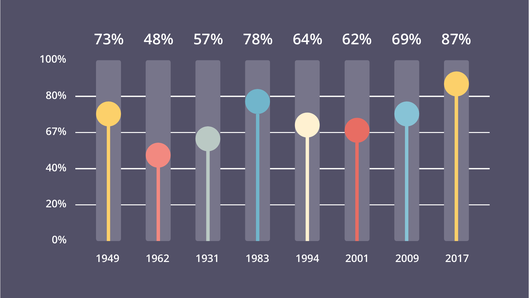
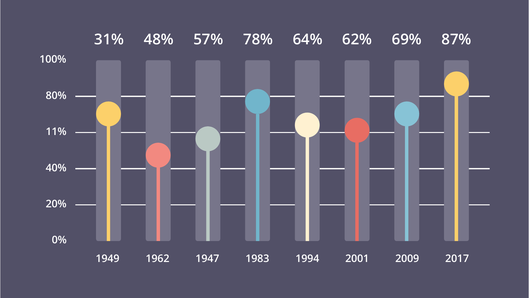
73%: 73% -> 31%
67%: 67% -> 11%
1931: 1931 -> 1947
